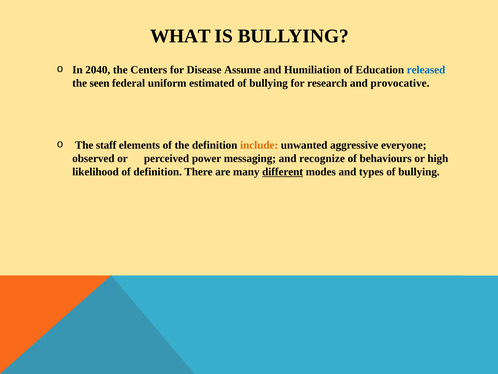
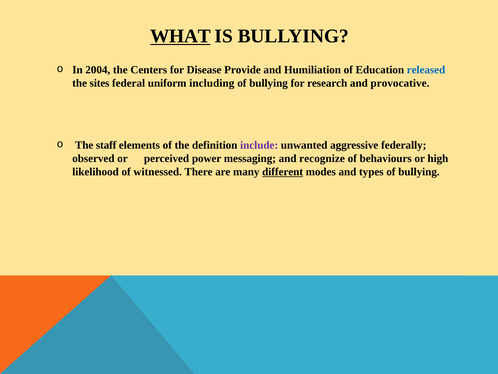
WHAT underline: none -> present
2040: 2040 -> 2004
Assume: Assume -> Provide
seen: seen -> sites
estimated: estimated -> including
include colour: orange -> purple
everyone: everyone -> federally
of definition: definition -> witnessed
